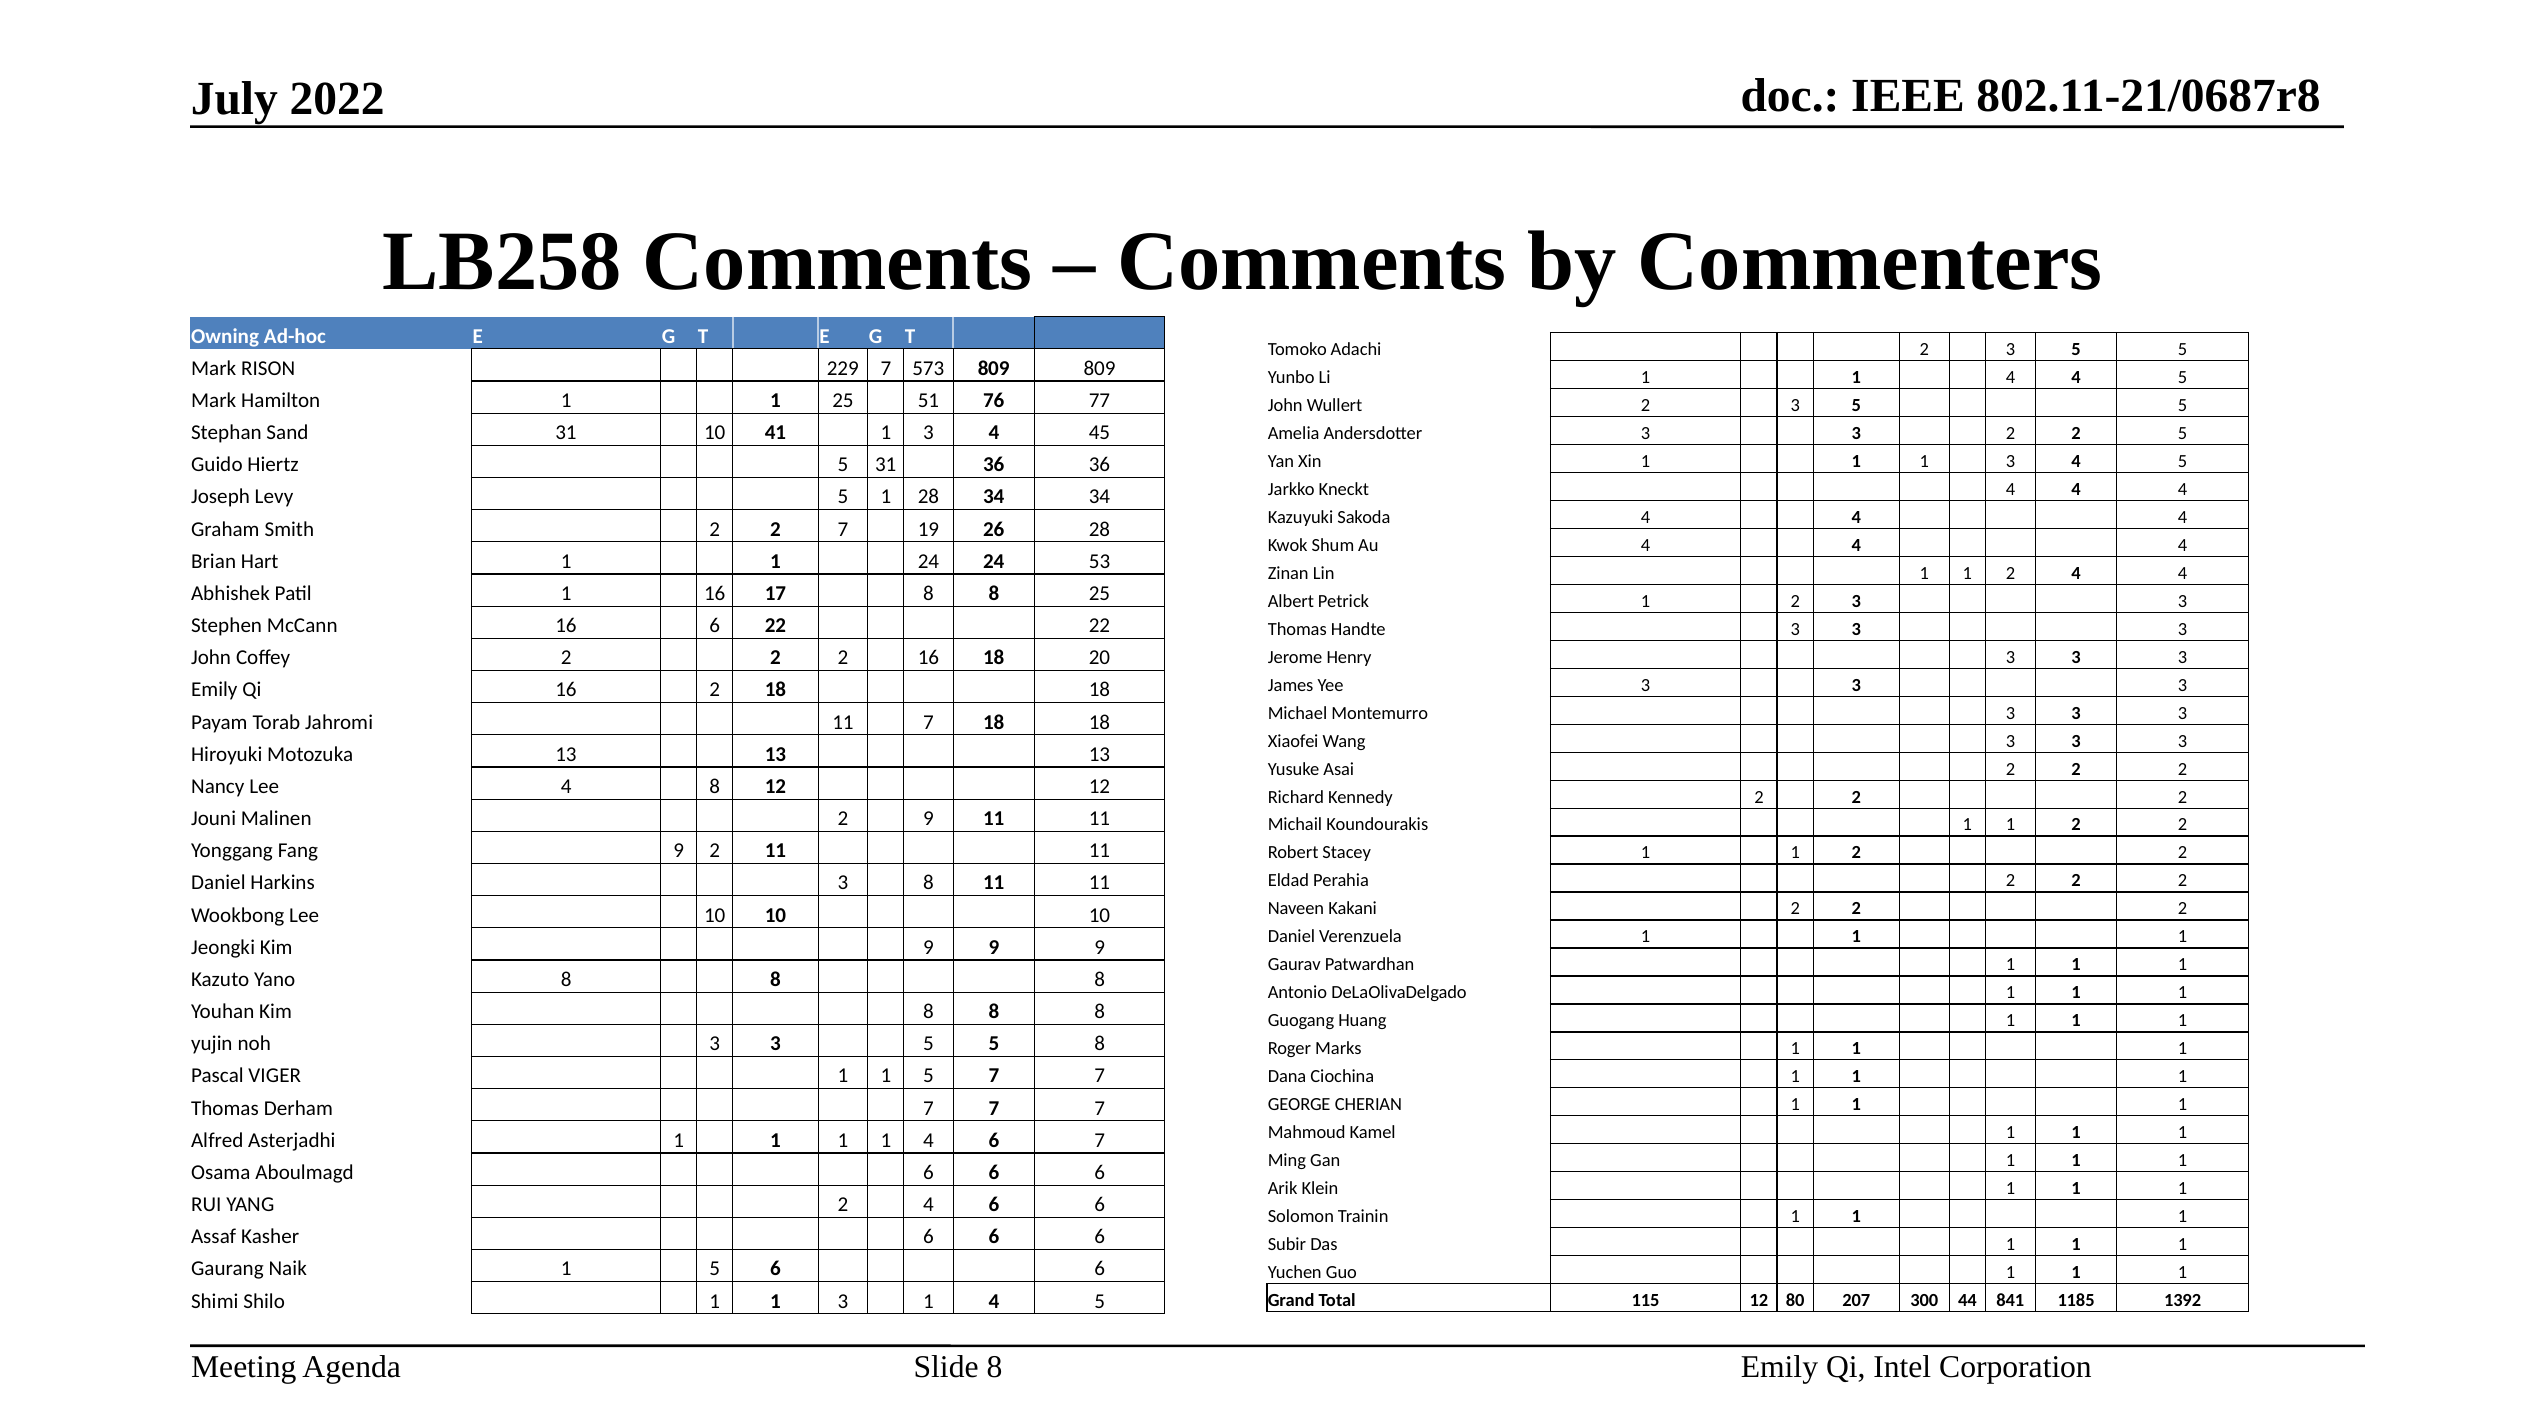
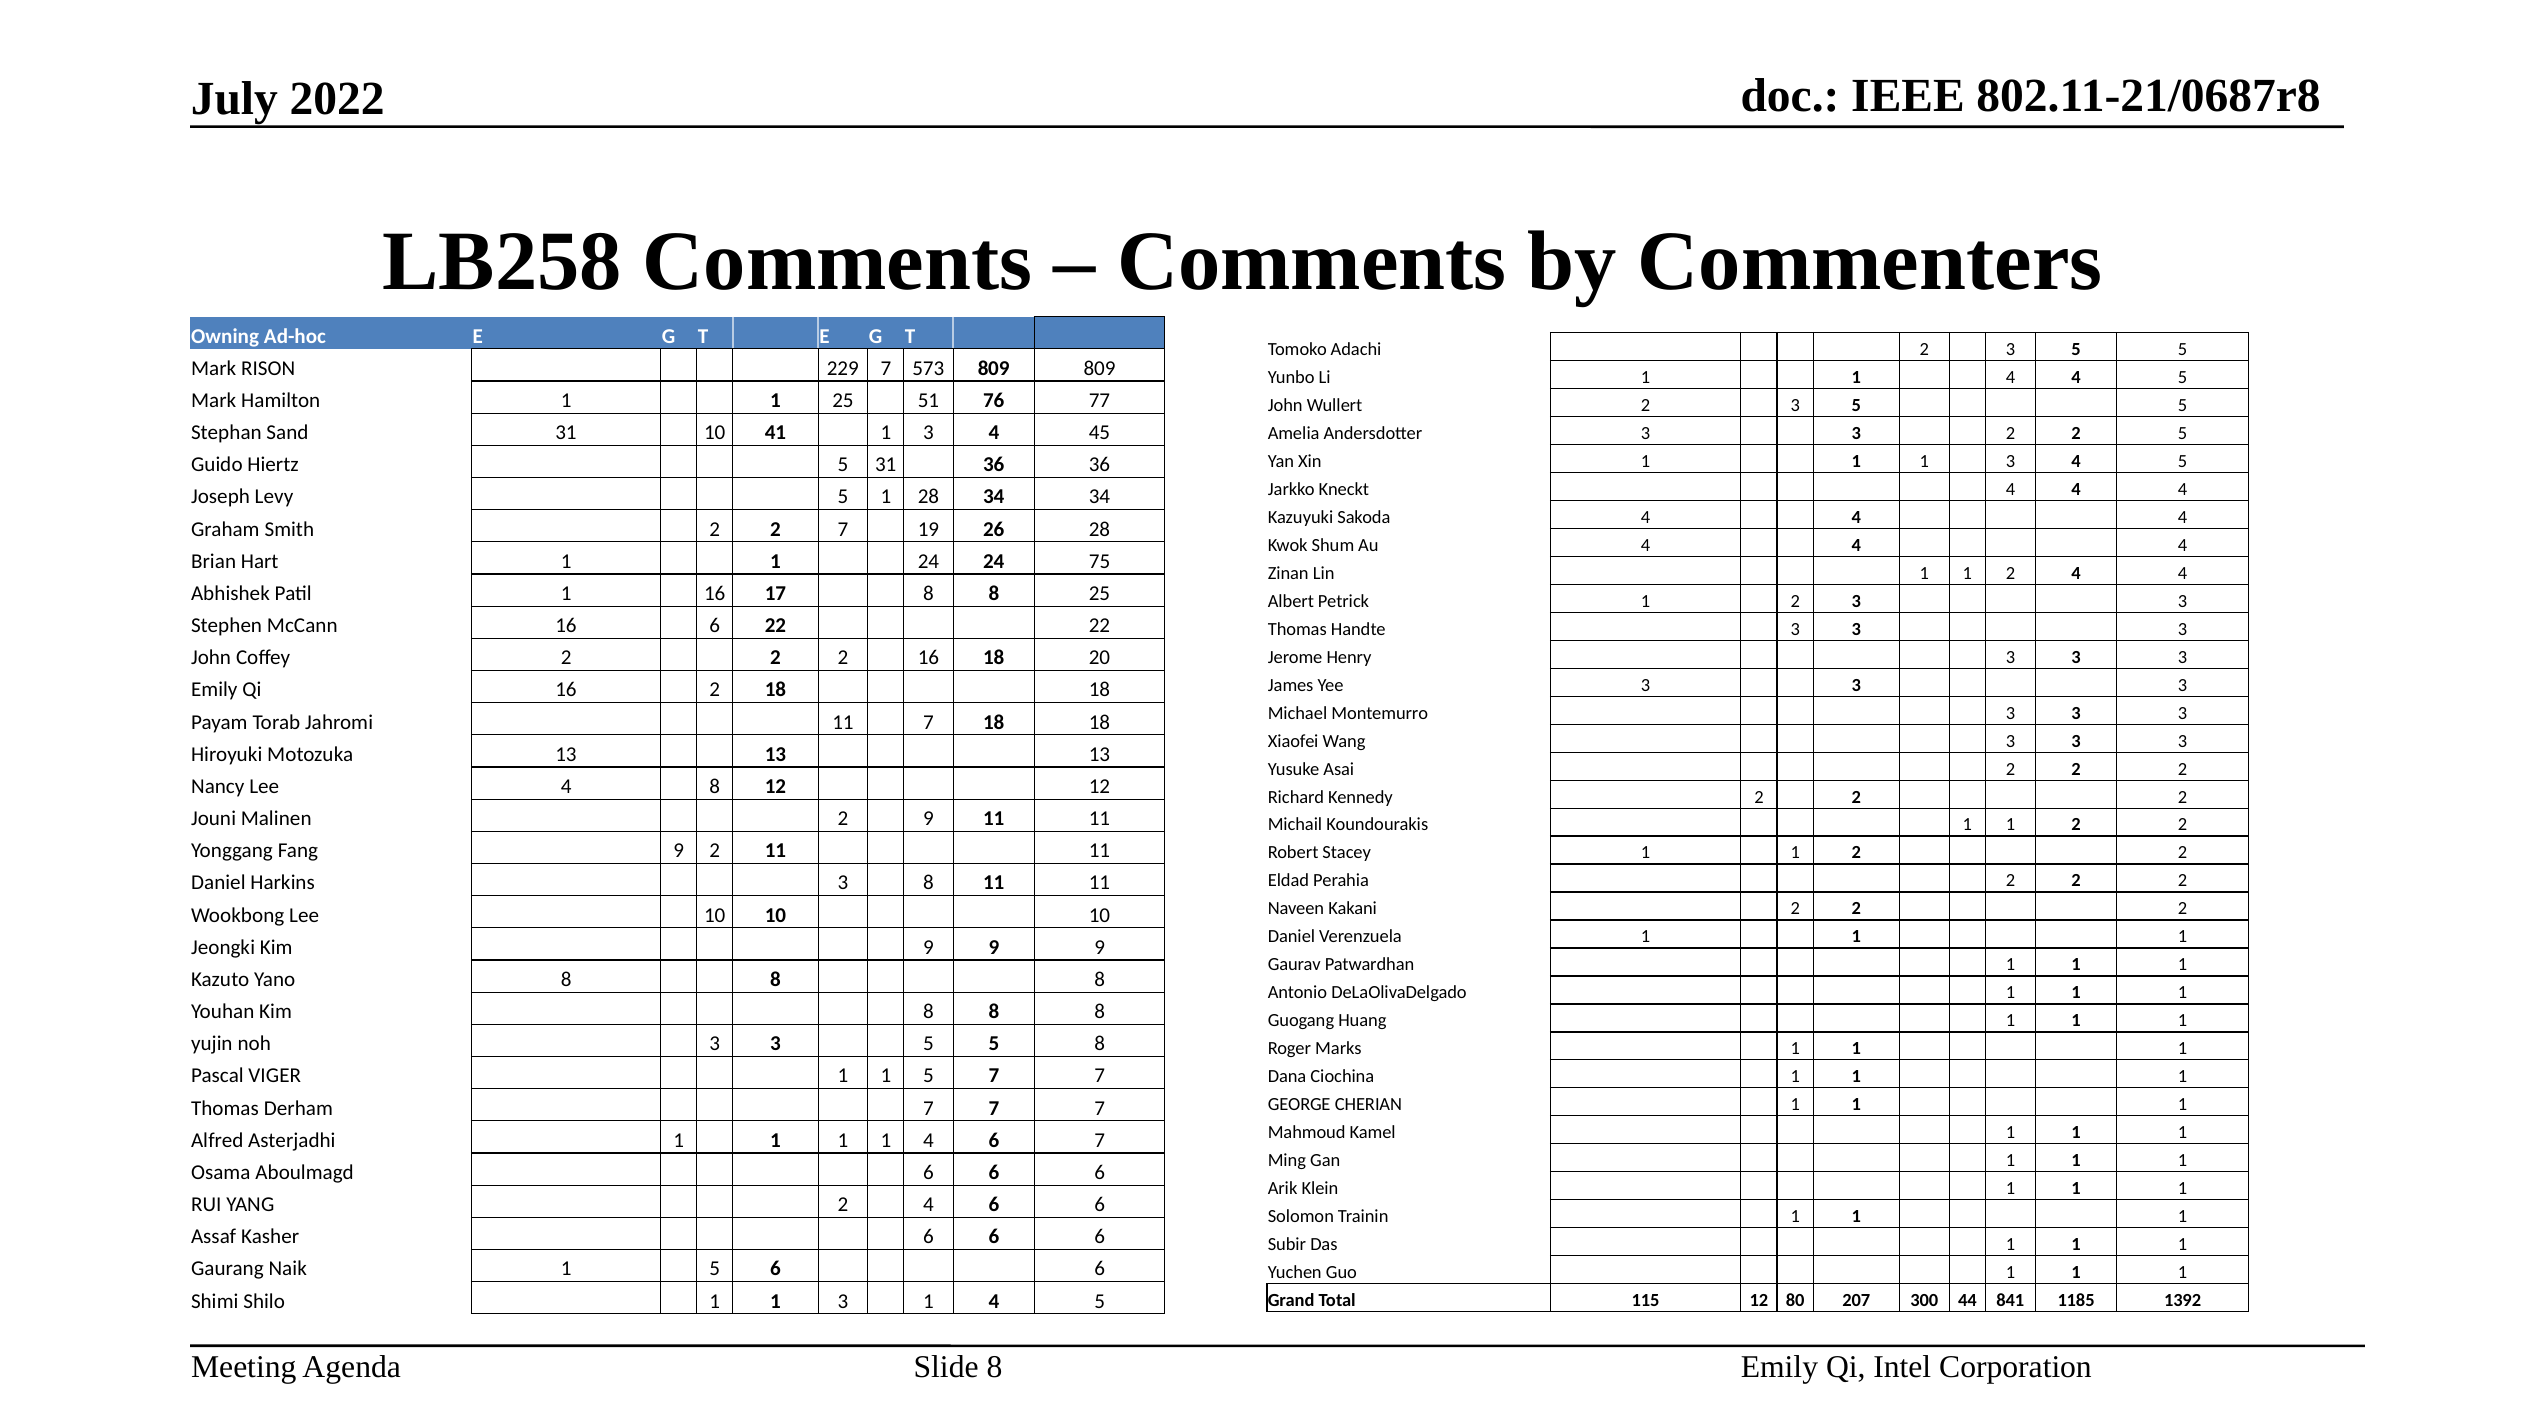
53: 53 -> 75
